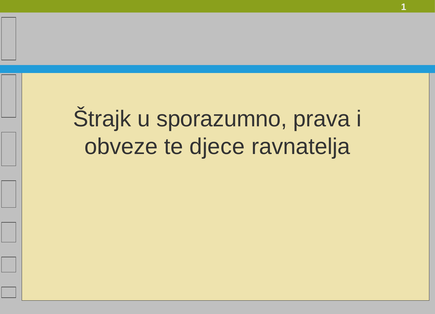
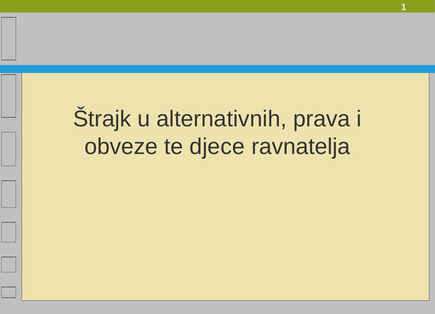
sporazumno: sporazumno -> alternativnih
